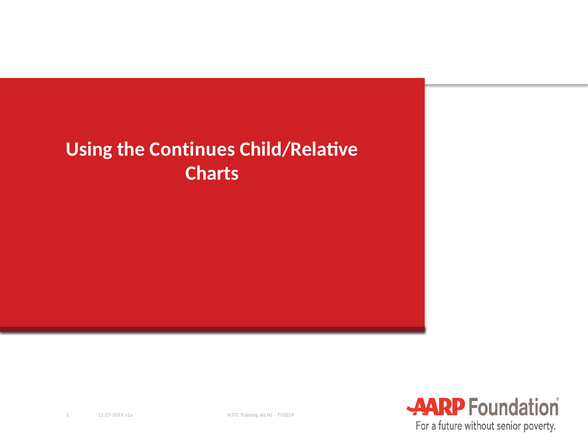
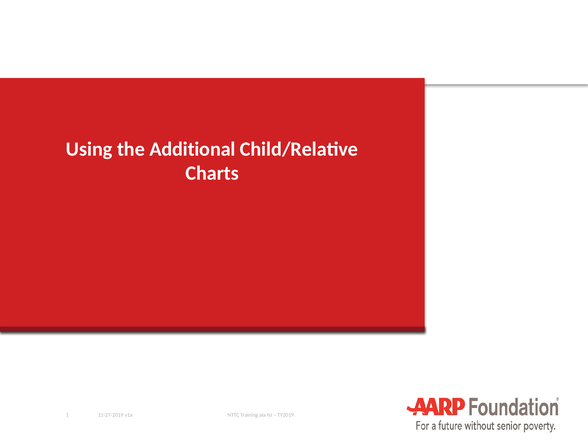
Continues: Continues -> Additional
